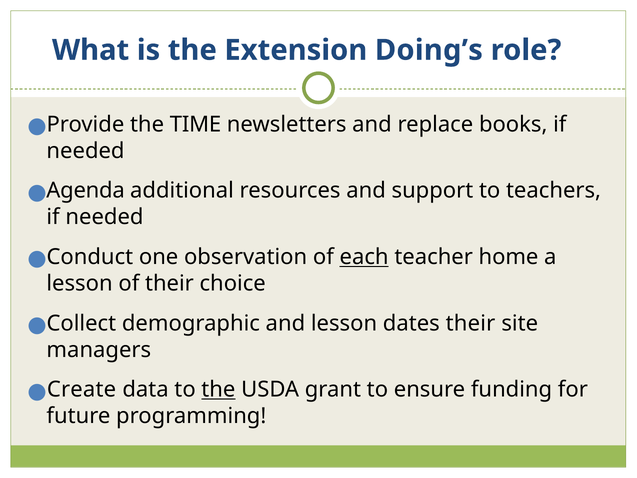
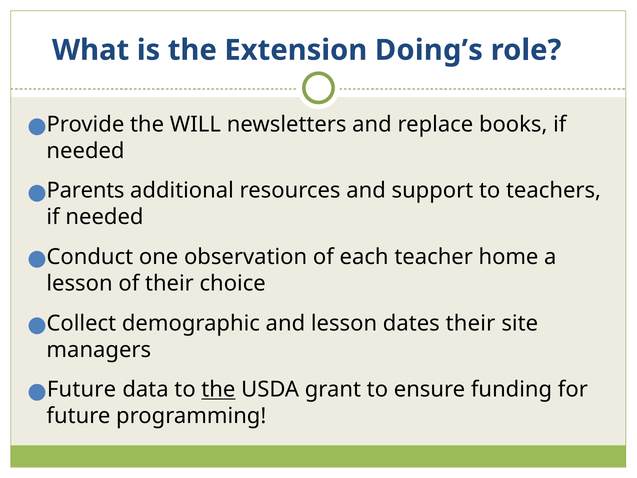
TIME: TIME -> WILL
Agenda: Agenda -> Parents
each underline: present -> none
Create at (82, 389): Create -> Future
